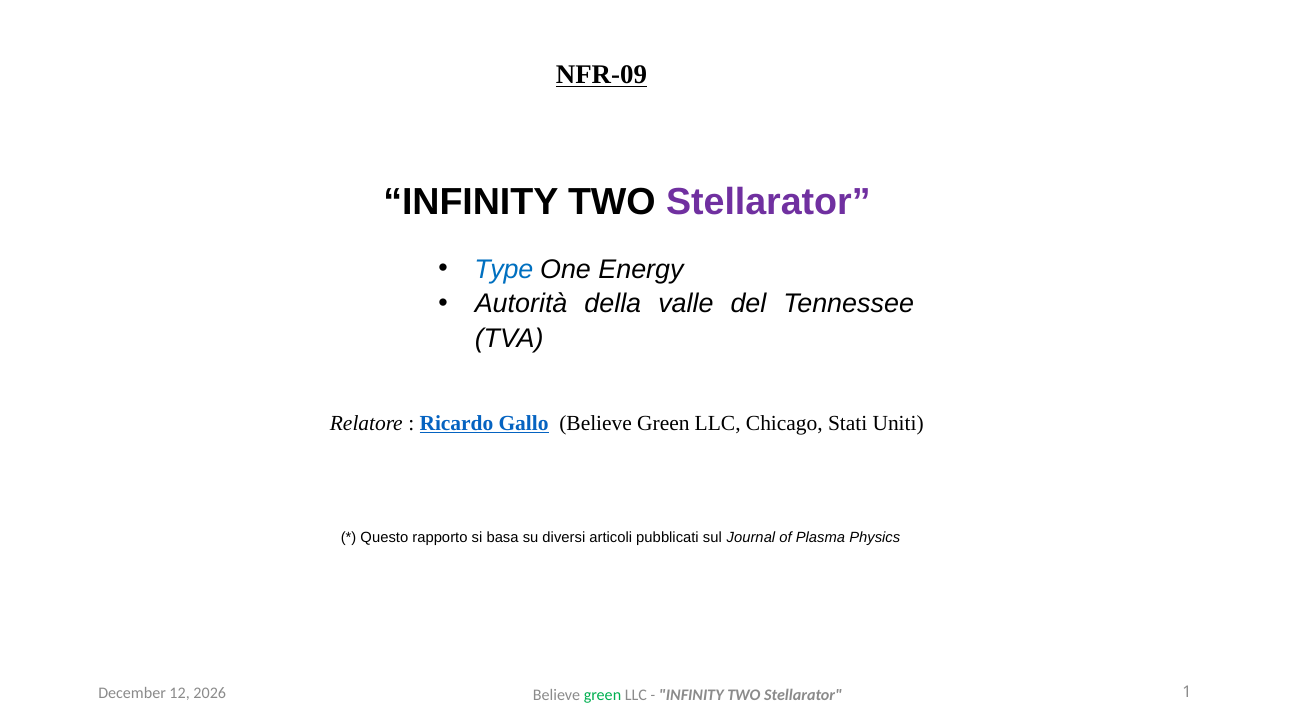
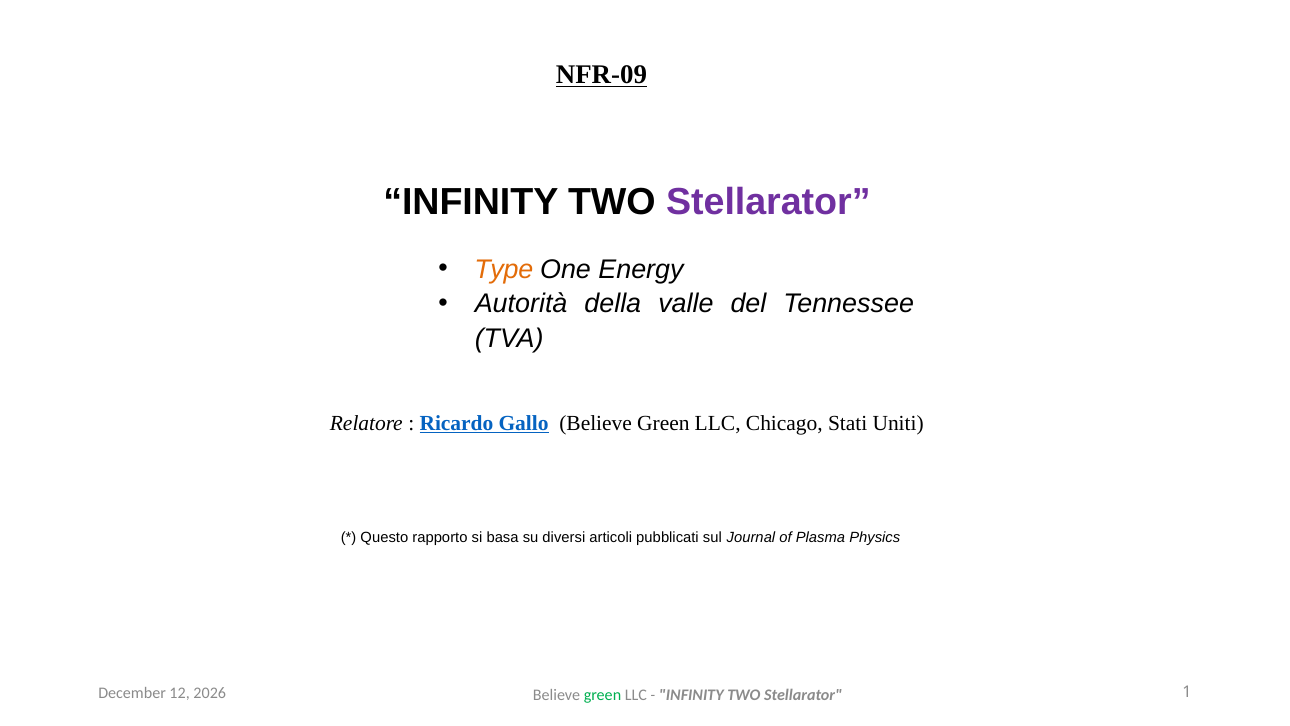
Type colour: blue -> orange
